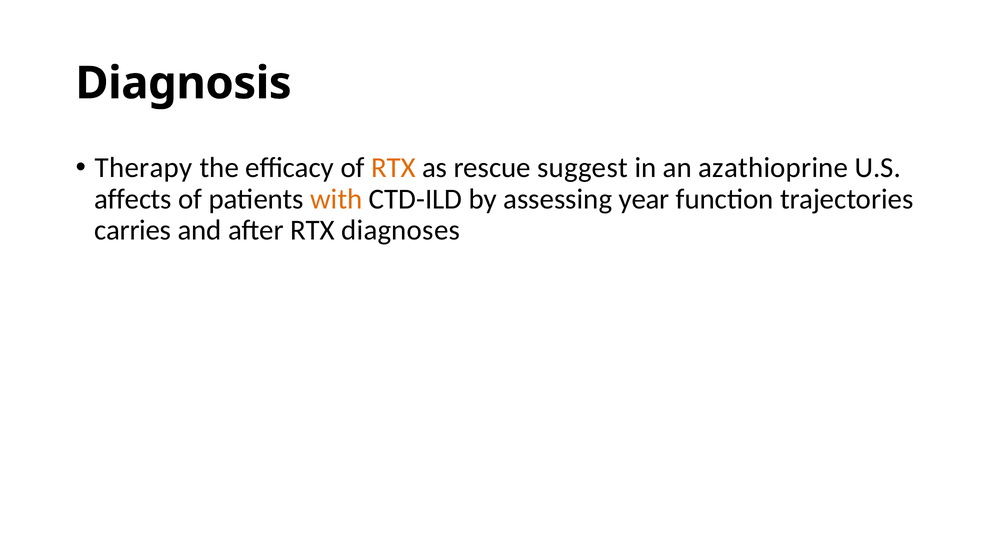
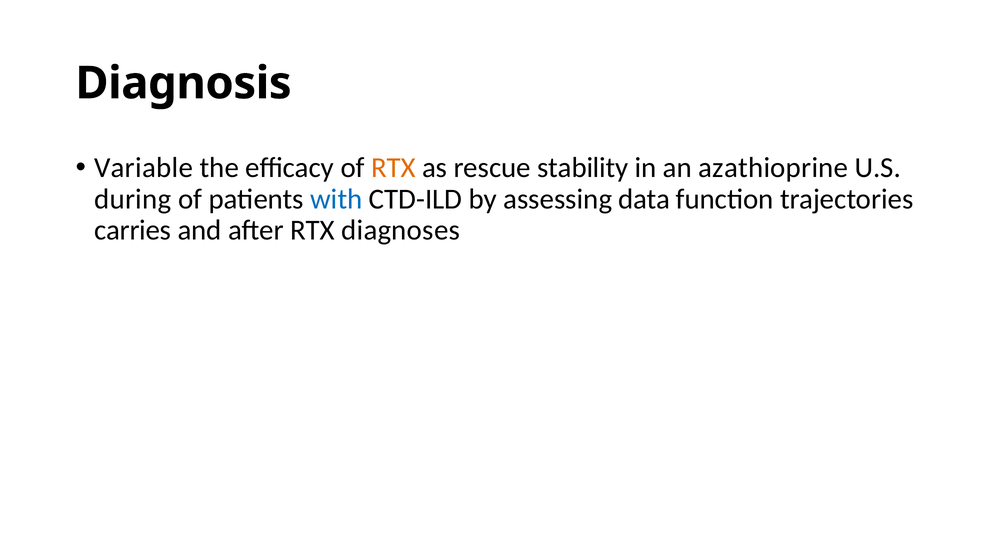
Therapy: Therapy -> Variable
suggest: suggest -> stability
affects: affects -> during
with colour: orange -> blue
year: year -> data
